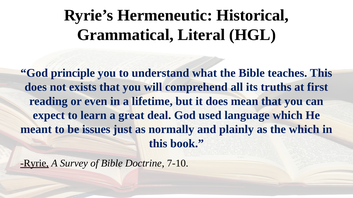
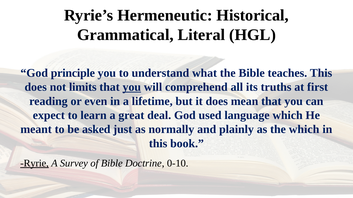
exists: exists -> limits
you at (132, 87) underline: none -> present
issues: issues -> asked
7-10: 7-10 -> 0-10
